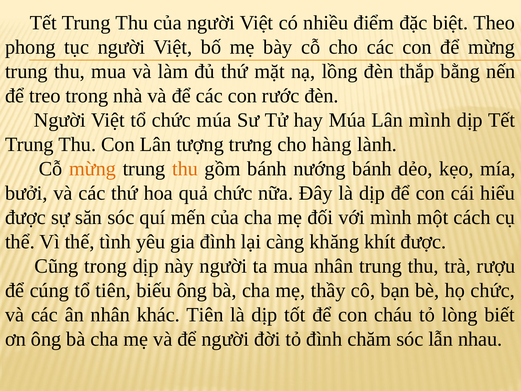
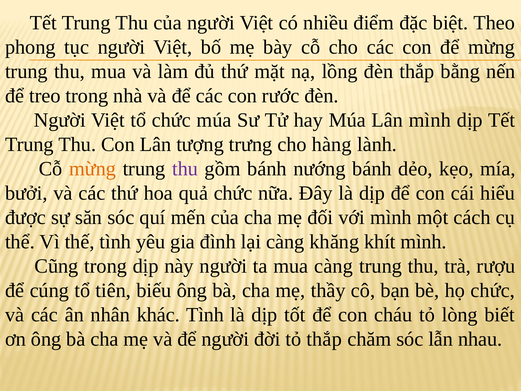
thu at (185, 169) colour: orange -> purple
khít được: được -> mình
mua nhân: nhân -> càng
khác Tiên: Tiên -> Tình
tỏ đình: đình -> thắp
